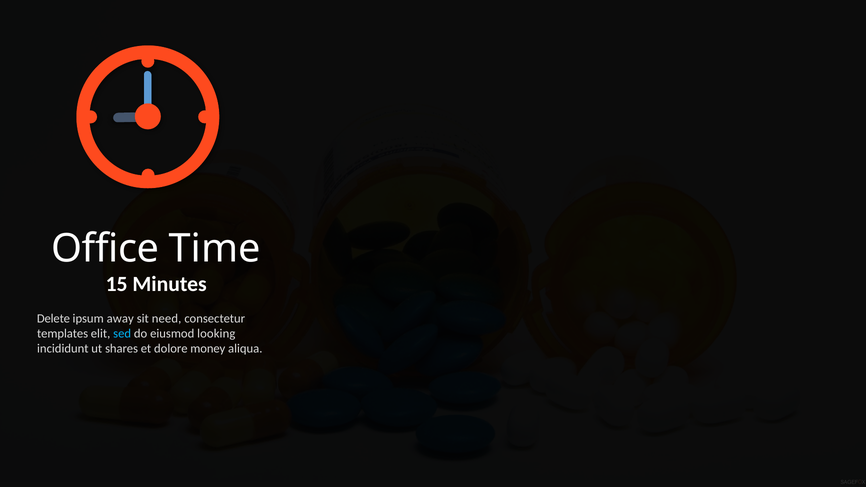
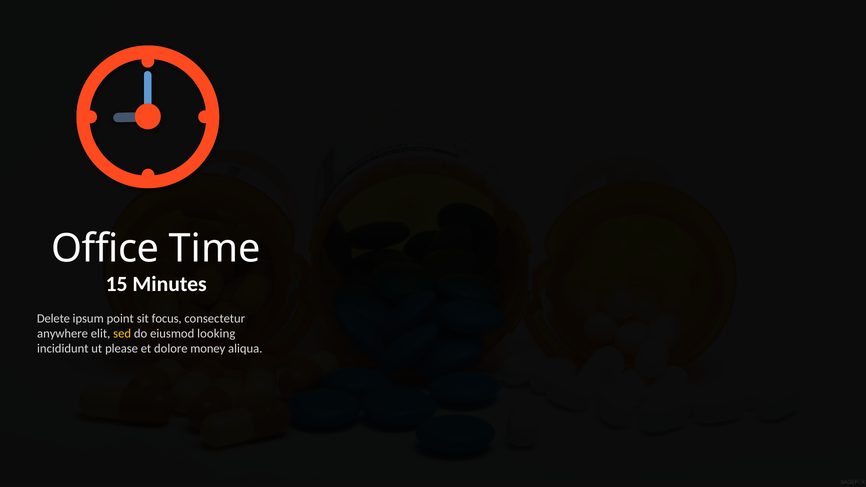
away: away -> point
need: need -> focus
templates: templates -> anywhere
sed colour: light blue -> yellow
shares: shares -> please
